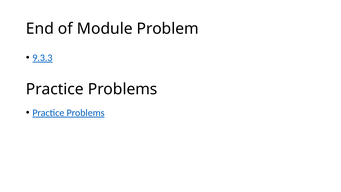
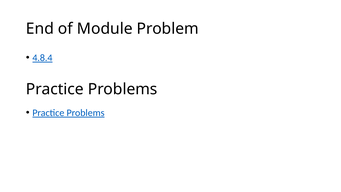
9.3.3: 9.3.3 -> 4.8.4
